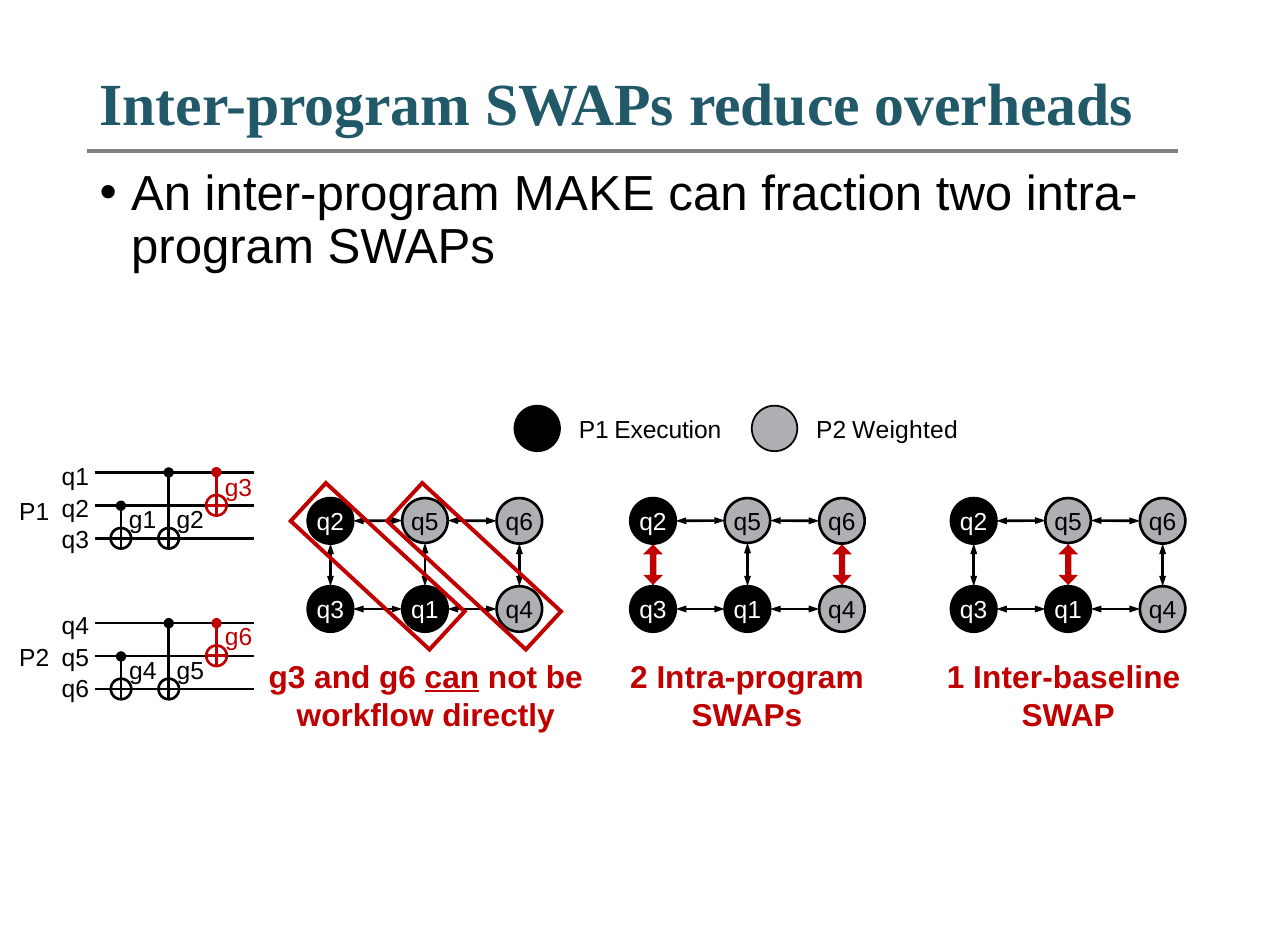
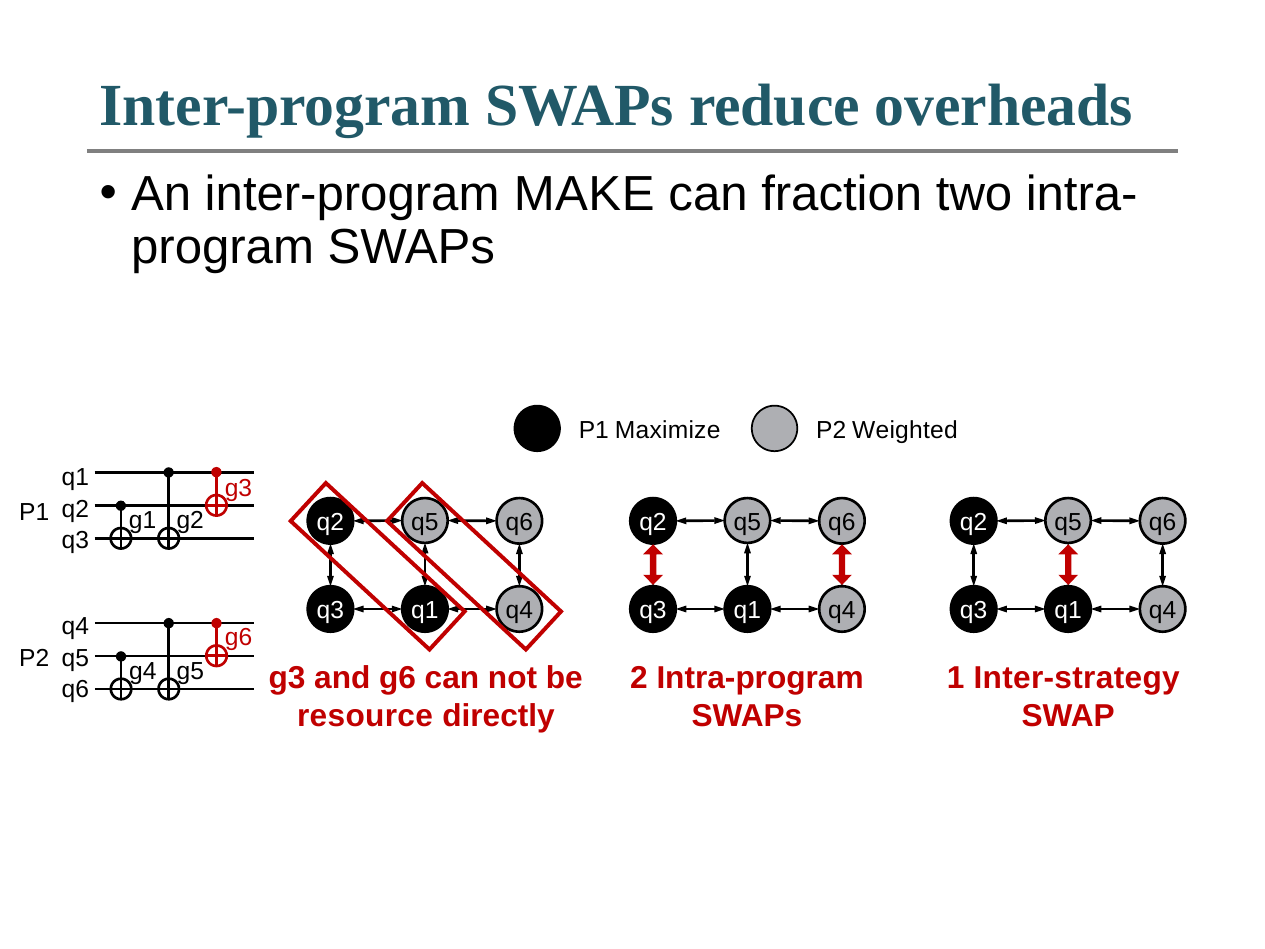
Execution: Execution -> Maximize
can at (452, 678) underline: present -> none
Inter-baseline: Inter-baseline -> Inter-strategy
workflow: workflow -> resource
